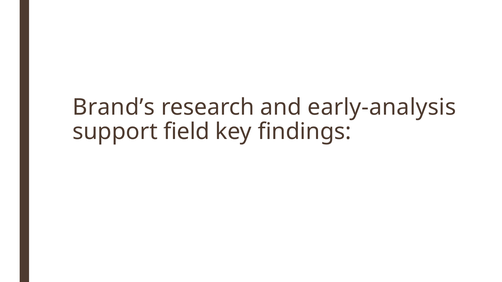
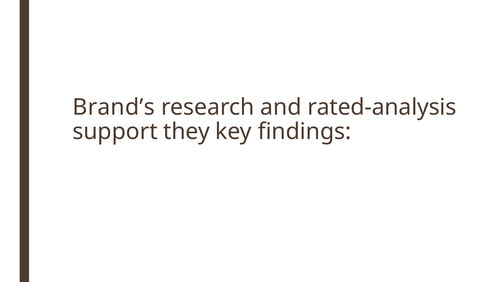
early-analysis: early-analysis -> rated-analysis
field: field -> they
